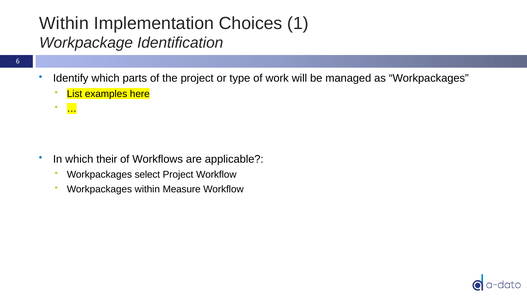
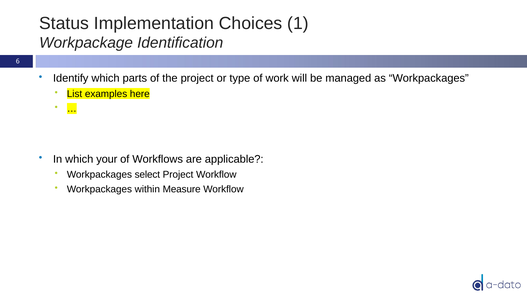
Within at (64, 23): Within -> Status
their: their -> your
